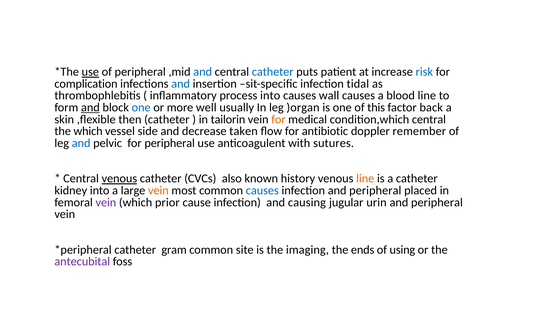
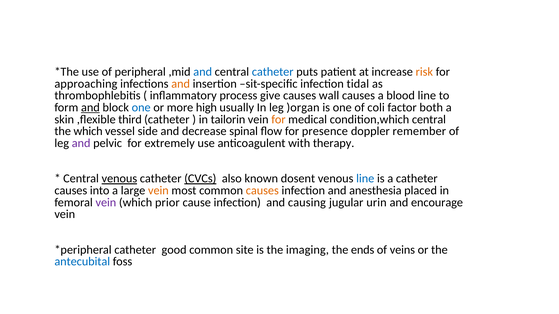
use at (90, 72) underline: present -> none
risk colour: blue -> orange
complication: complication -> approaching
and at (181, 84) colour: blue -> orange
process into: into -> give
well: well -> high
this: this -> coli
back: back -> both
then: then -> third
taken: taken -> spinal
antibiotic: antibiotic -> presence
and at (81, 143) colour: blue -> purple
for peripheral: peripheral -> extremely
sutures: sutures -> therapy
CVCs underline: none -> present
history: history -> dosent
line at (365, 179) colour: orange -> blue
kidney at (71, 191): kidney -> causes
causes at (262, 191) colour: blue -> orange
infection and peripheral: peripheral -> anesthesia
peripheral at (437, 203): peripheral -> encourage
gram: gram -> good
using: using -> veins
antecubital colour: purple -> blue
